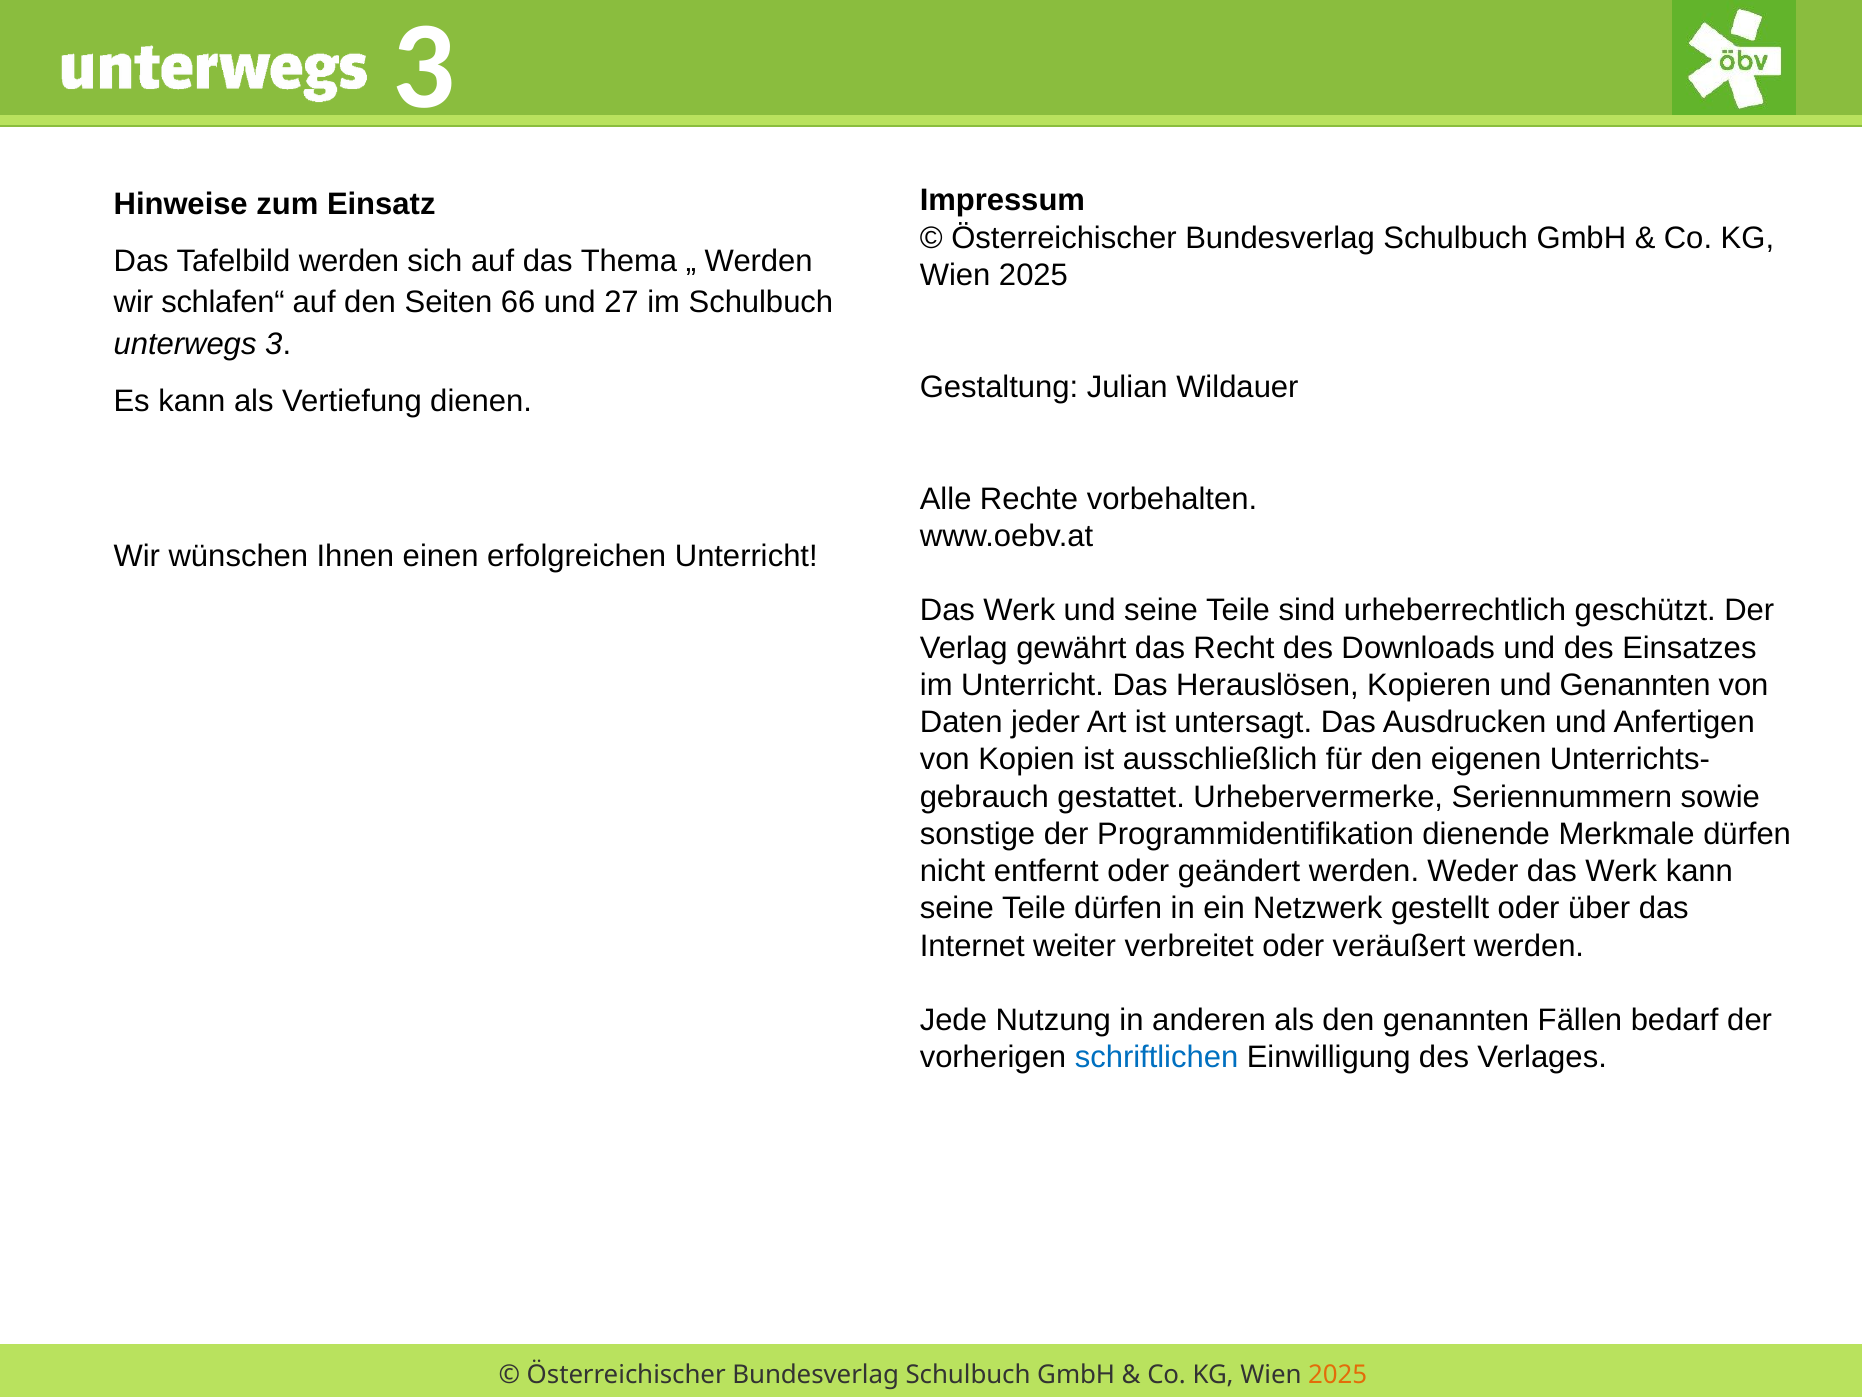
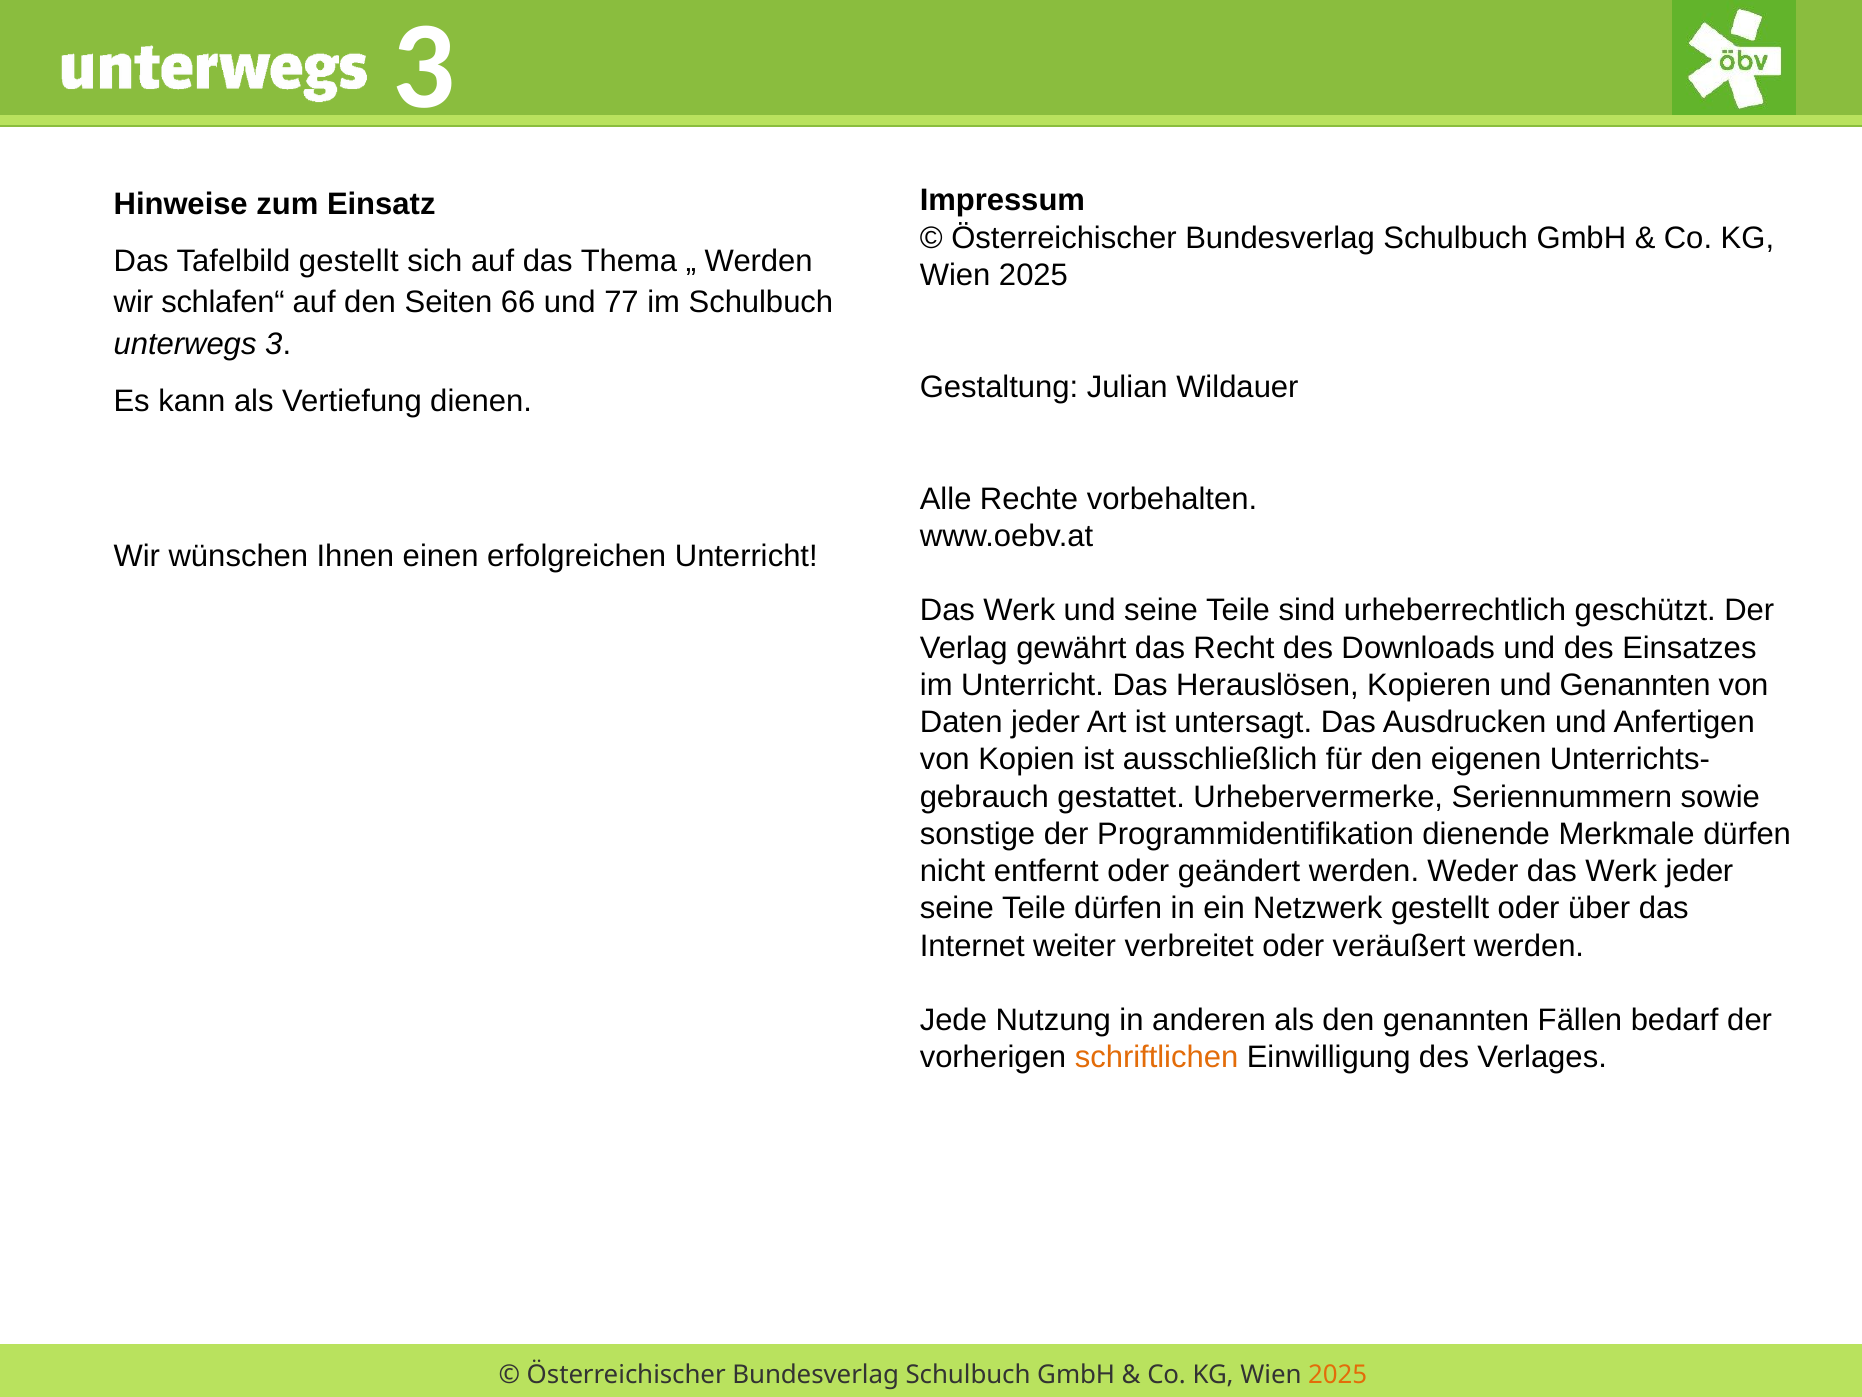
Tafelbild werden: werden -> gestellt
27: 27 -> 77
Werk kann: kann -> jeder
schriftlichen colour: blue -> orange
